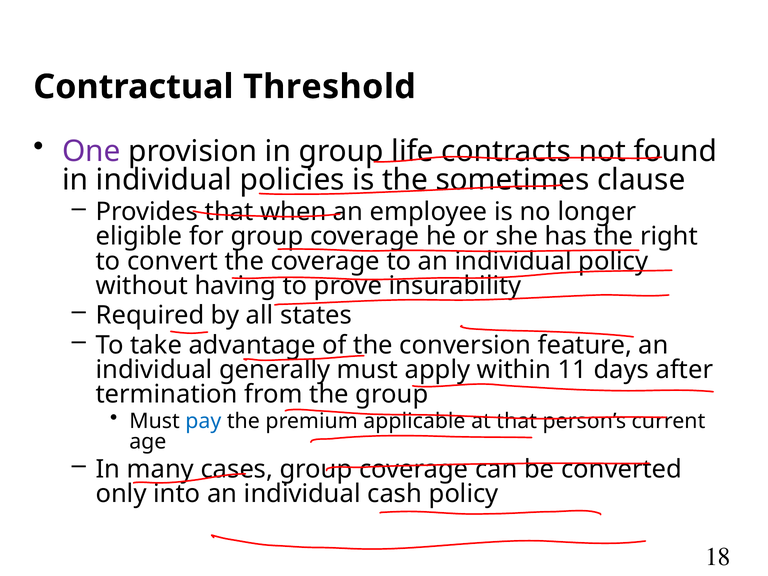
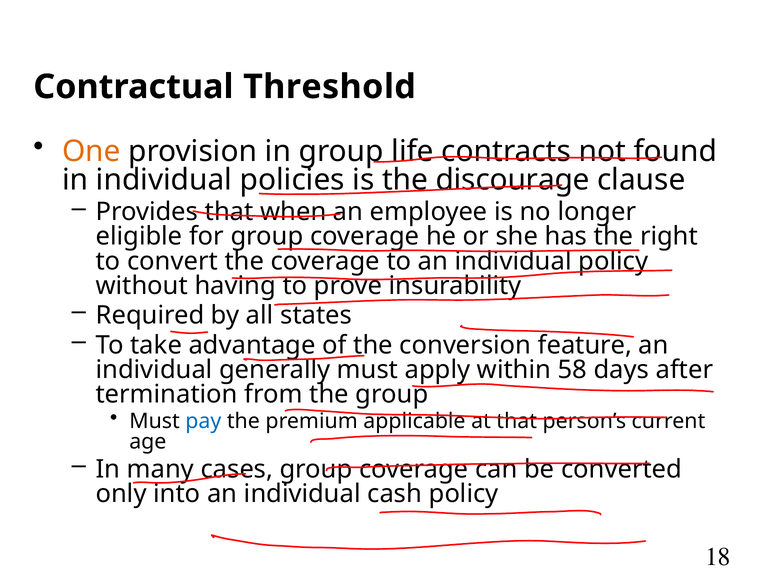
One colour: purple -> orange
sometimes: sometimes -> discourage
11: 11 -> 58
